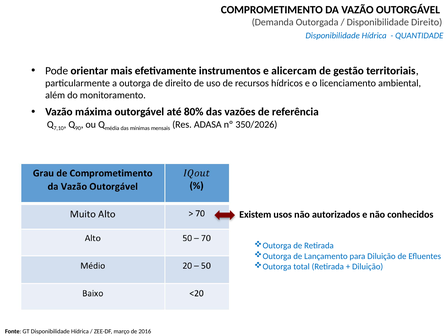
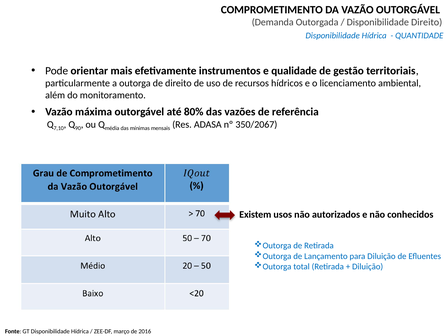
alicercam: alicercam -> qualidade
350/2026: 350/2026 -> 350/2067
